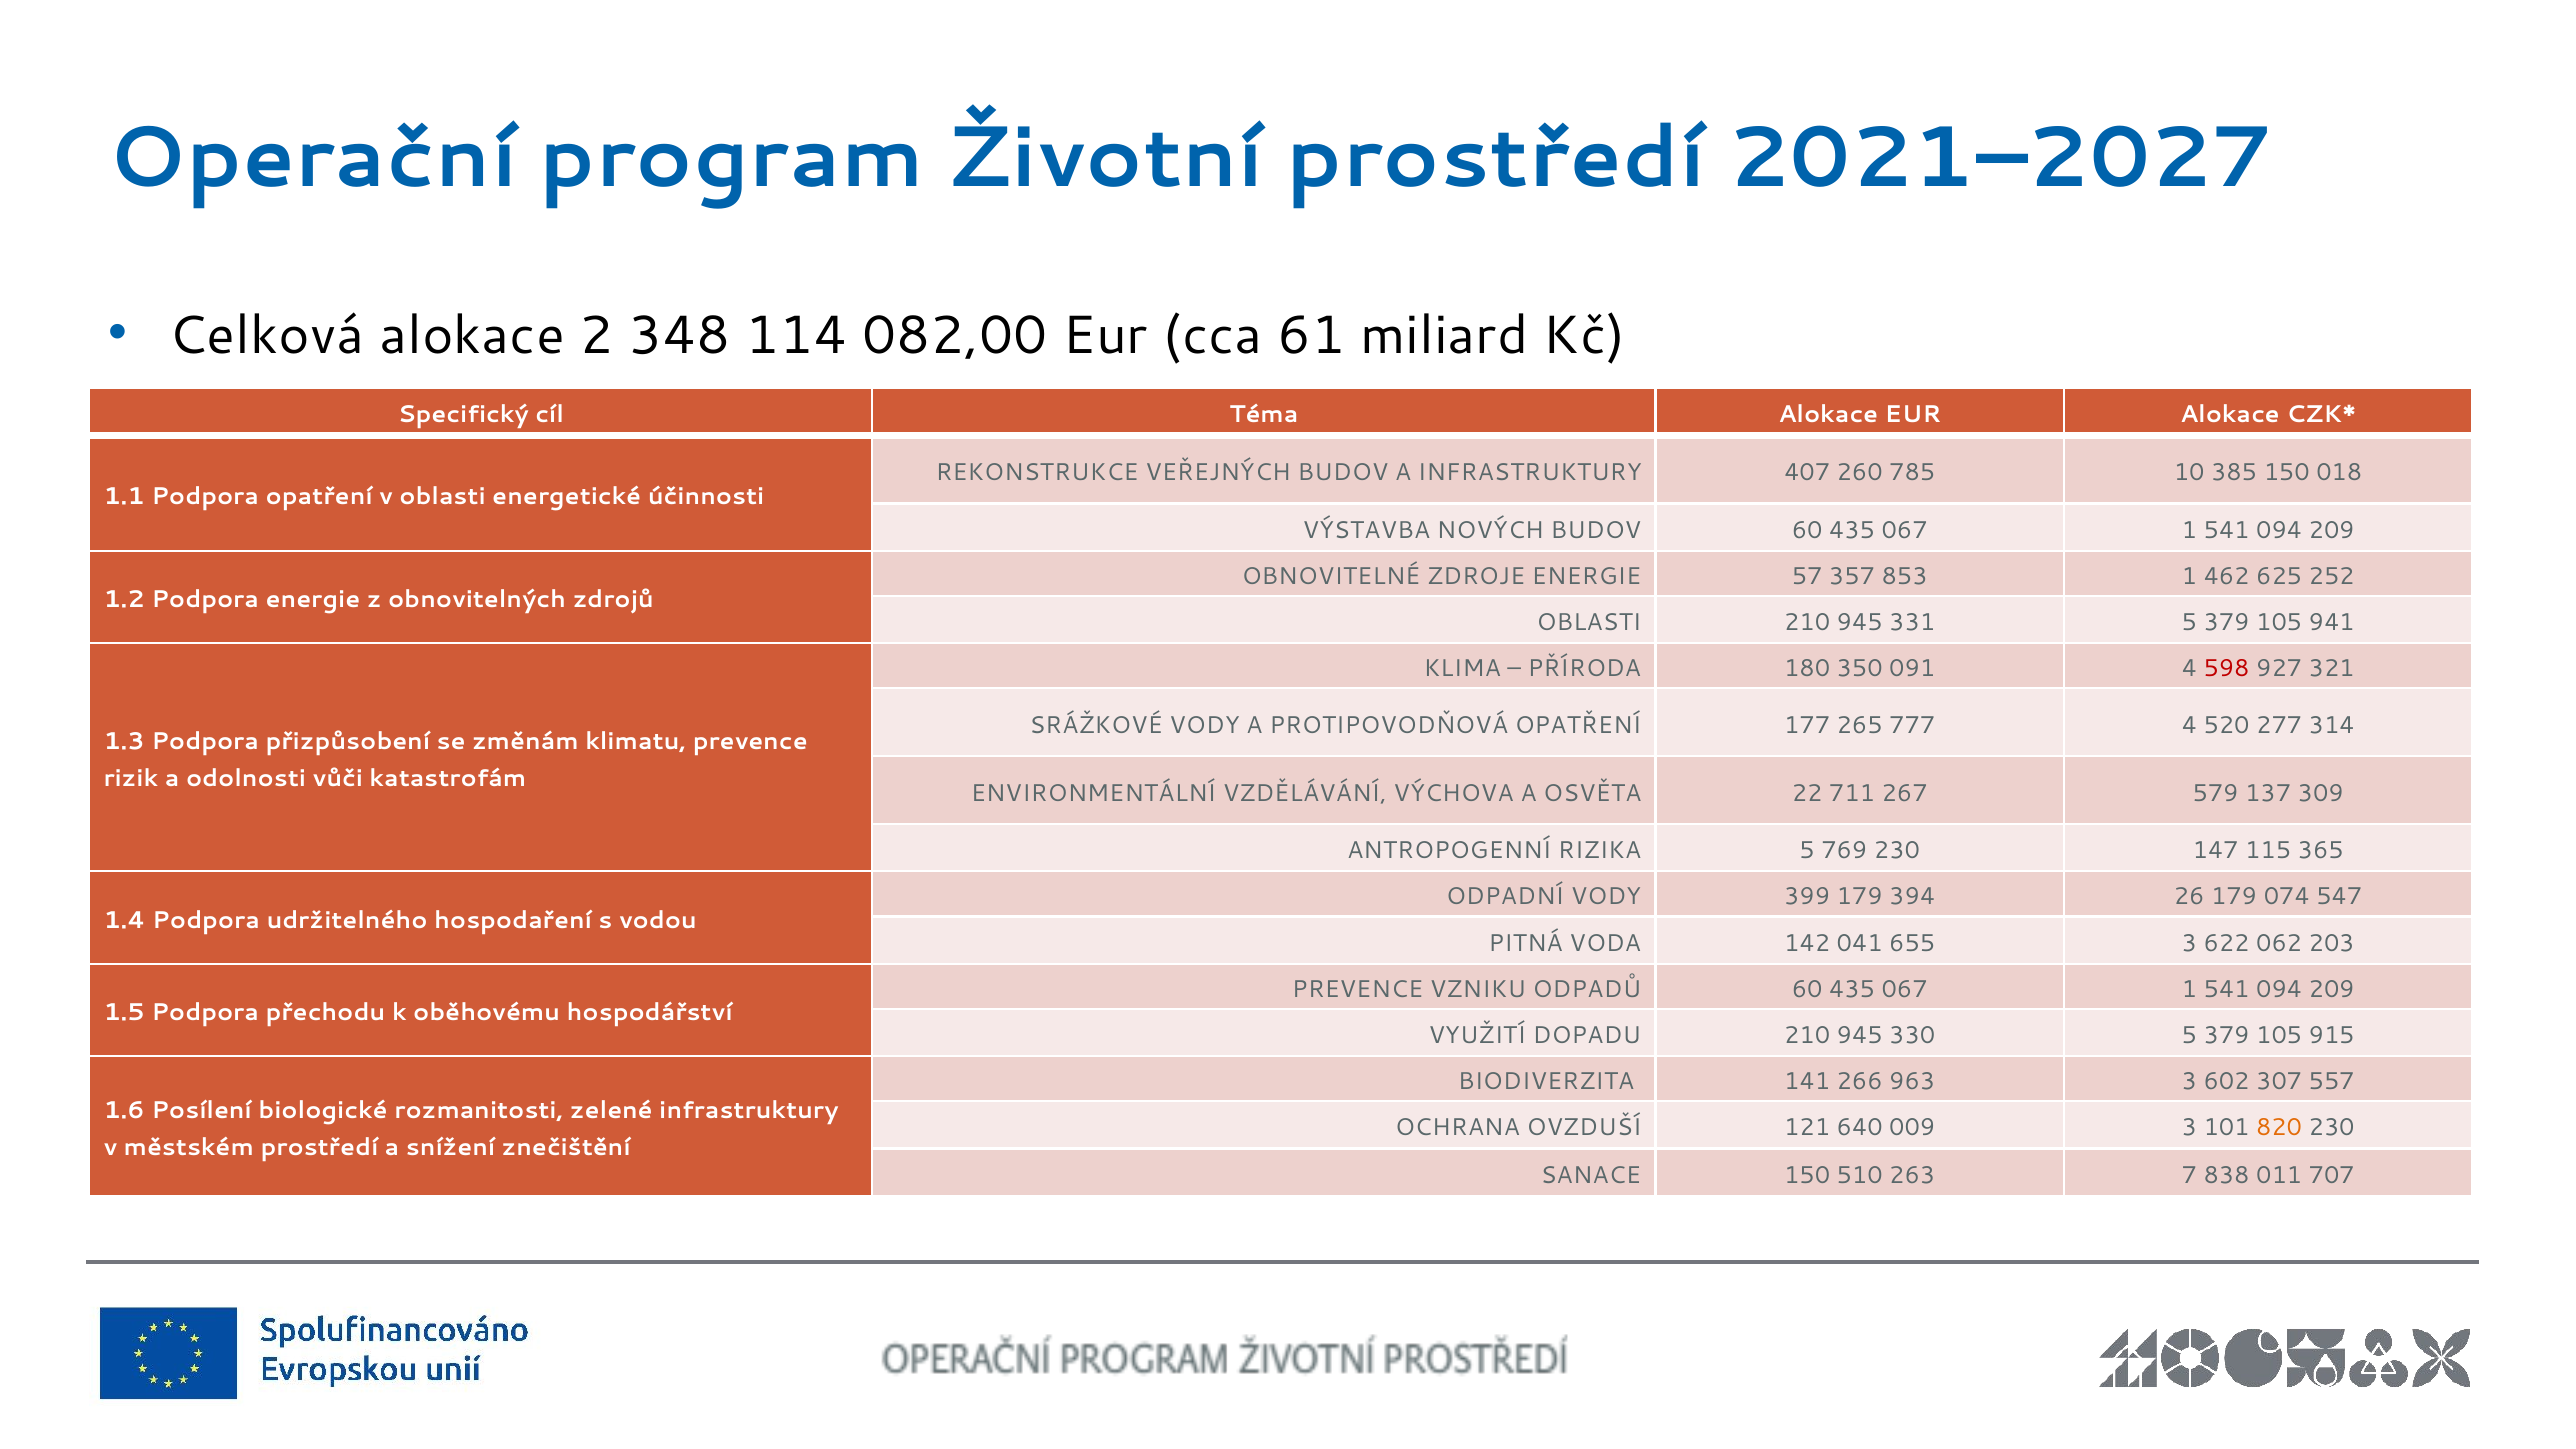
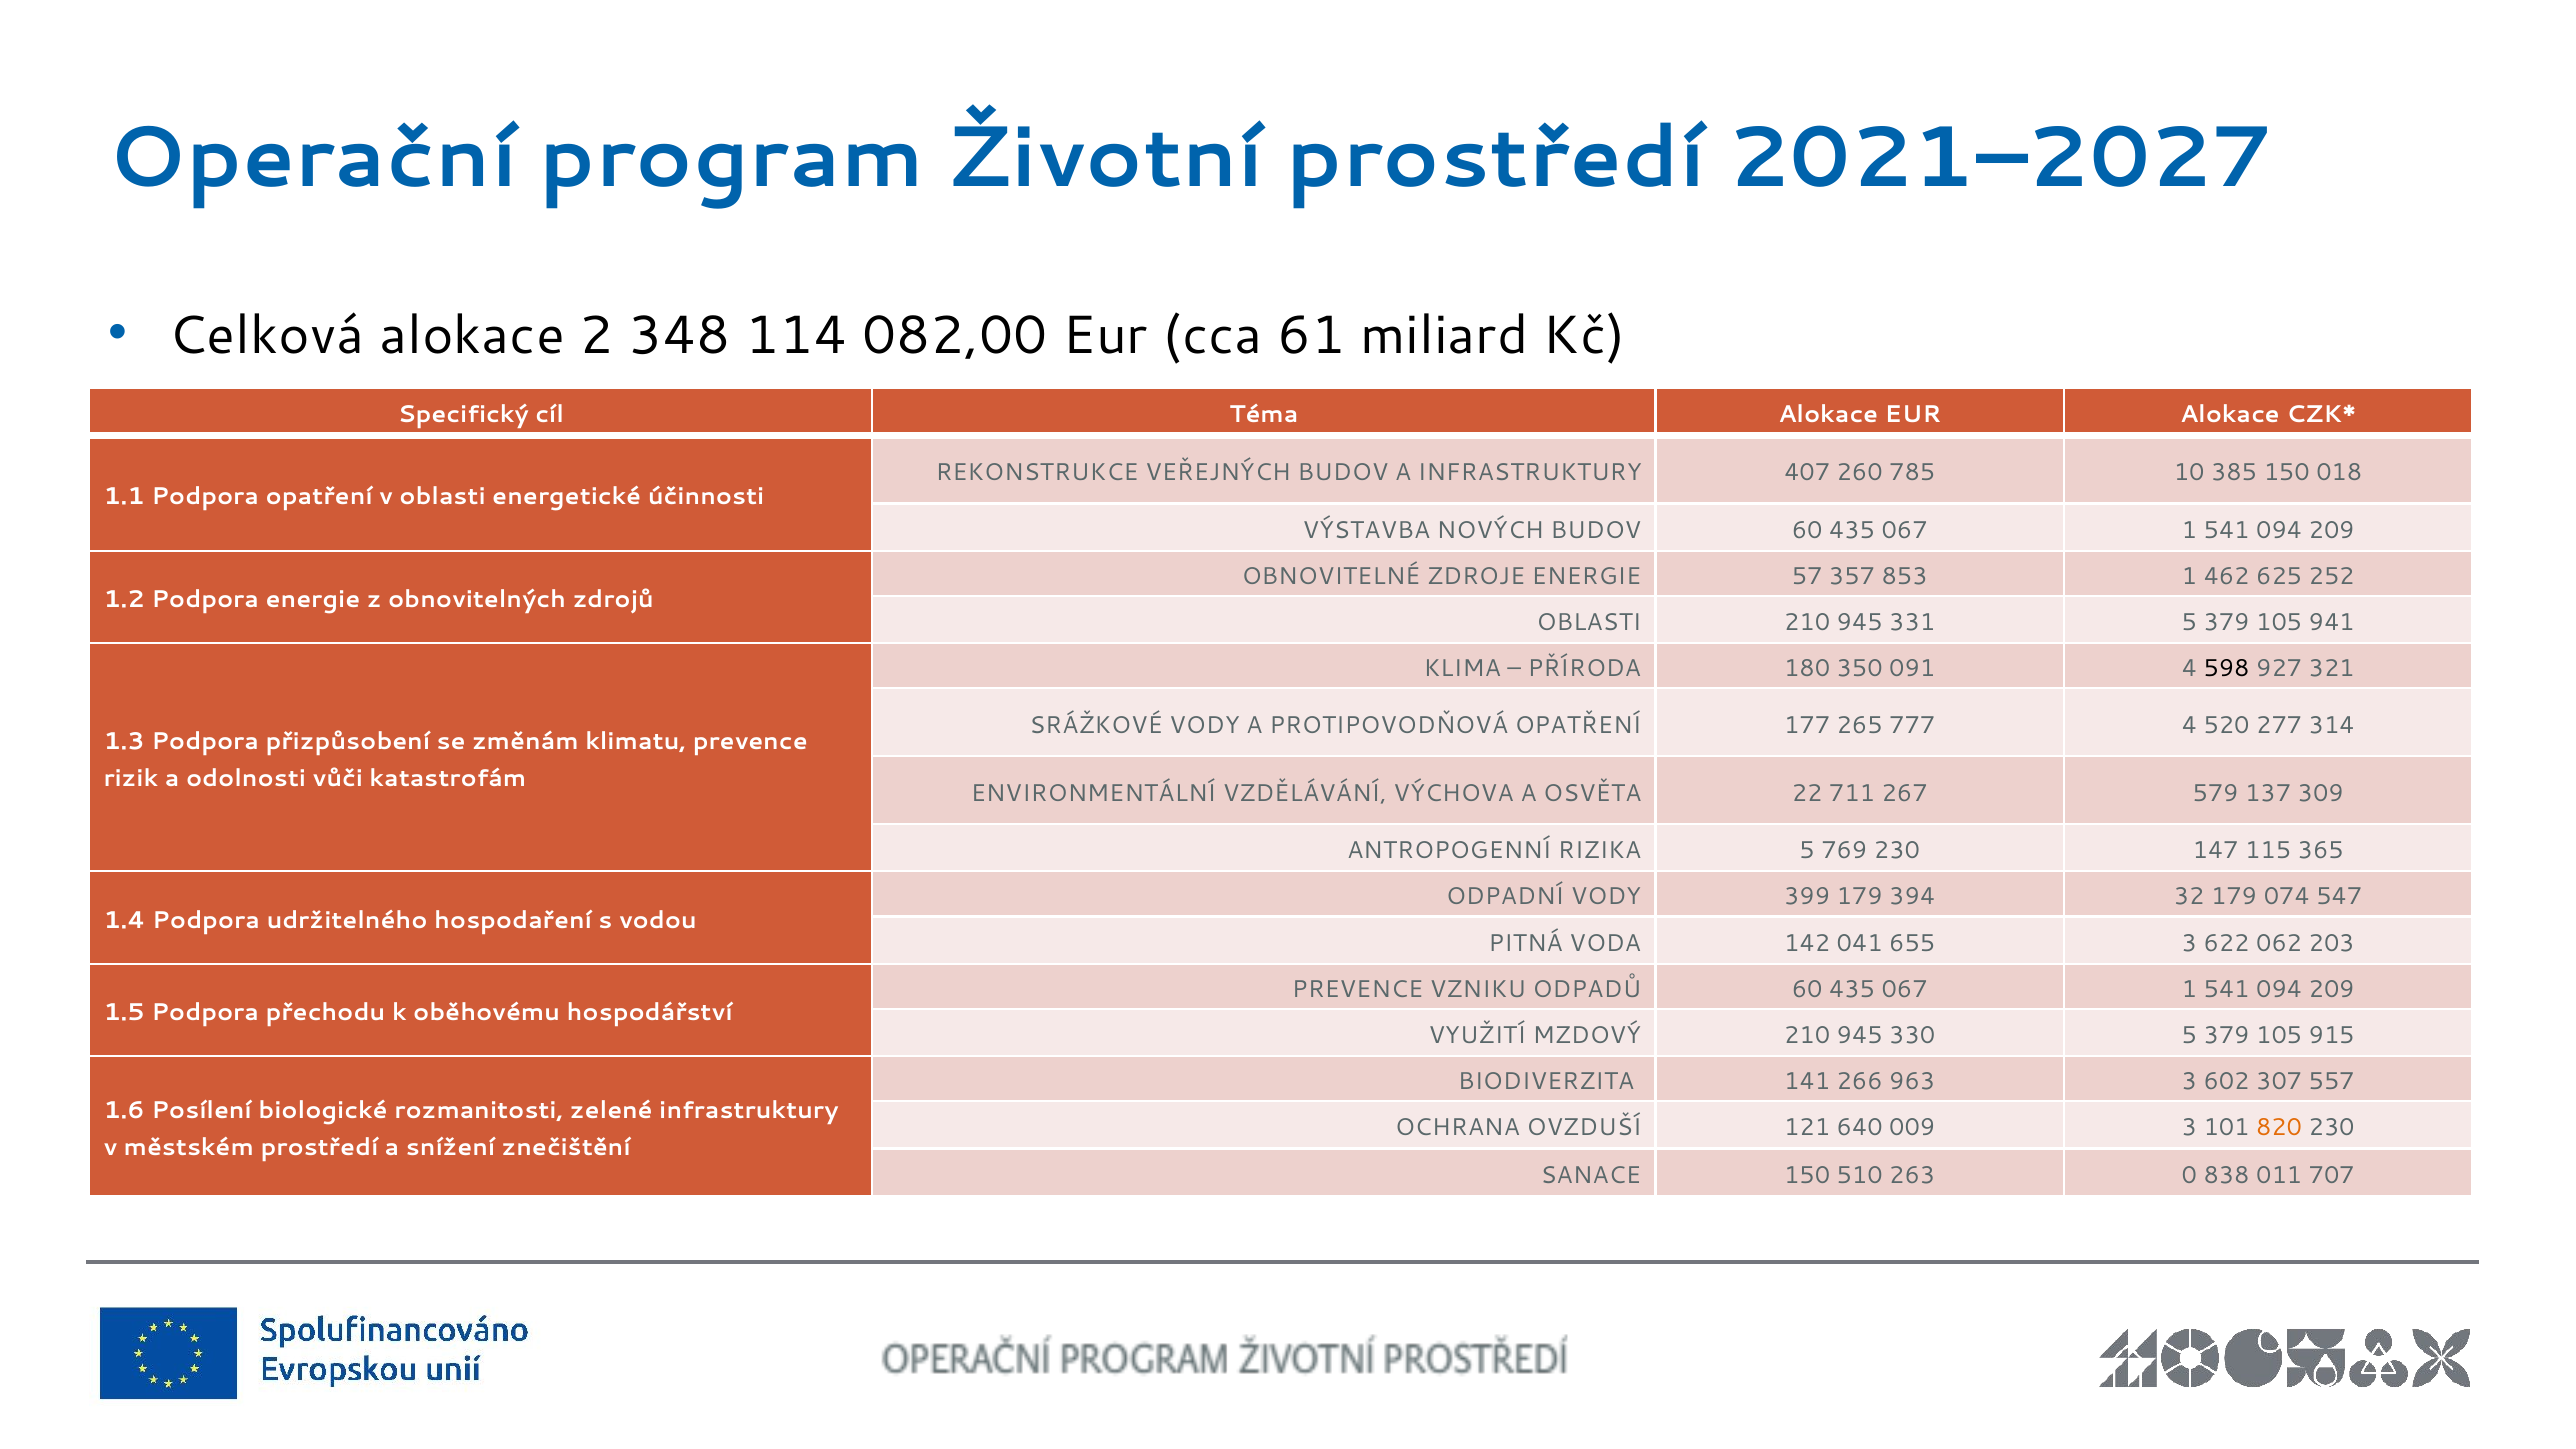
598 colour: red -> black
26: 26 -> 32
DOPADU: DOPADU -> MZDOVÝ
7: 7 -> 0
